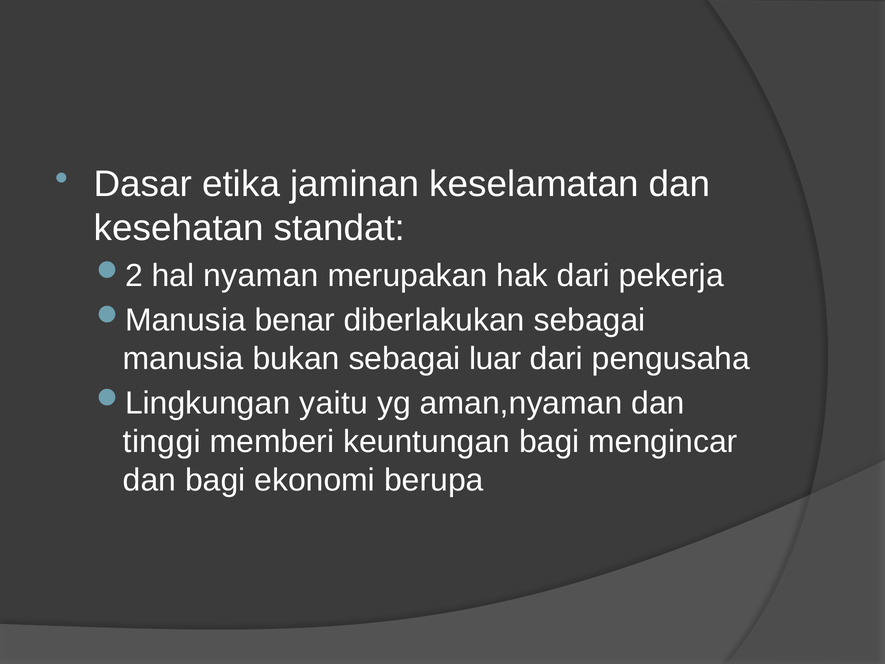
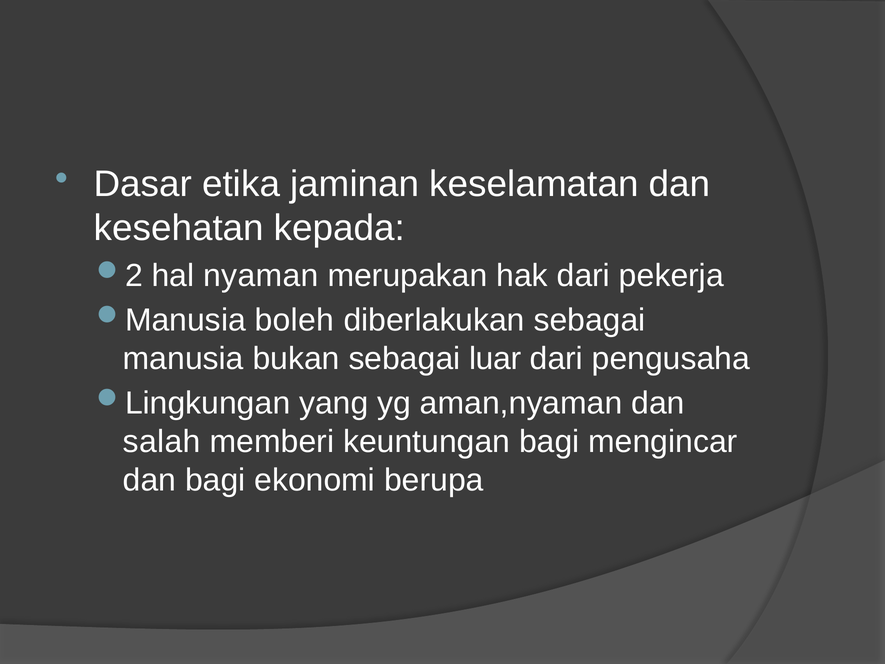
standat: standat -> kepada
benar: benar -> boleh
yaitu: yaitu -> yang
tinggi: tinggi -> salah
